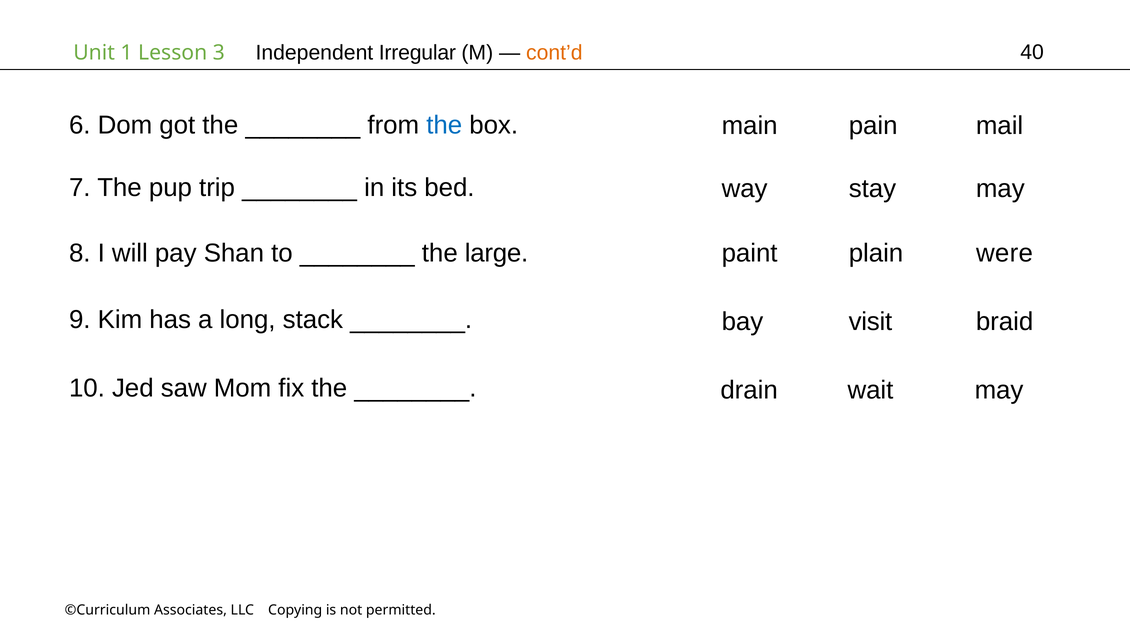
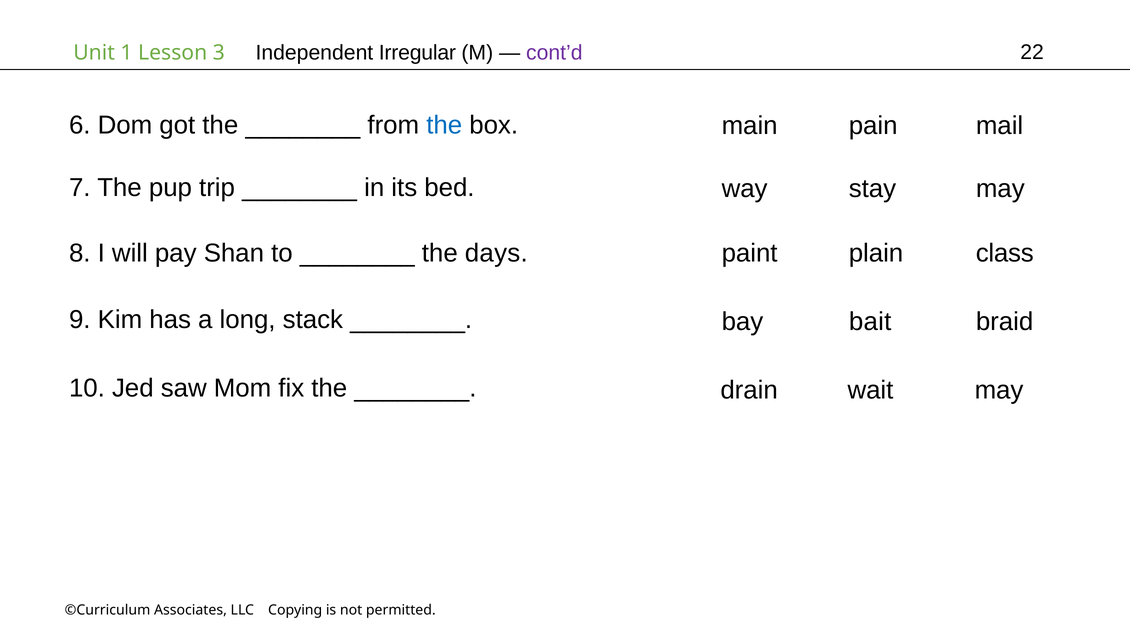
cont’d colour: orange -> purple
40: 40 -> 22
large: large -> days
were: were -> class
visit: visit -> bait
